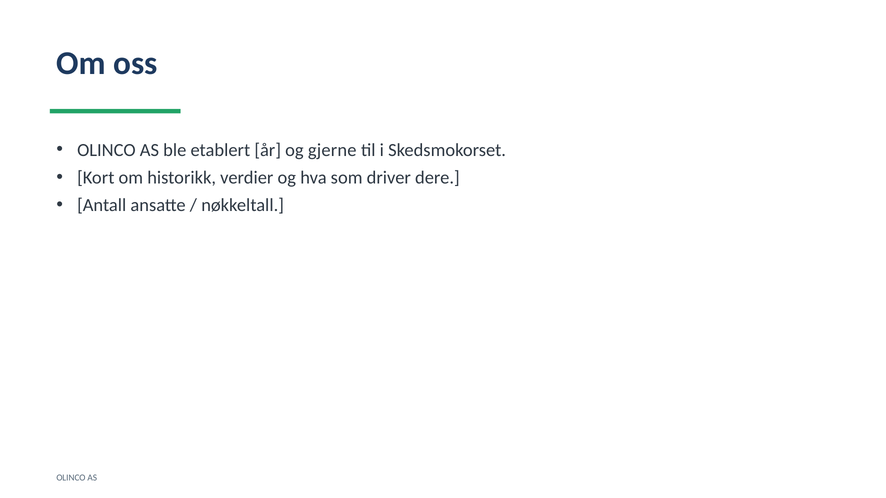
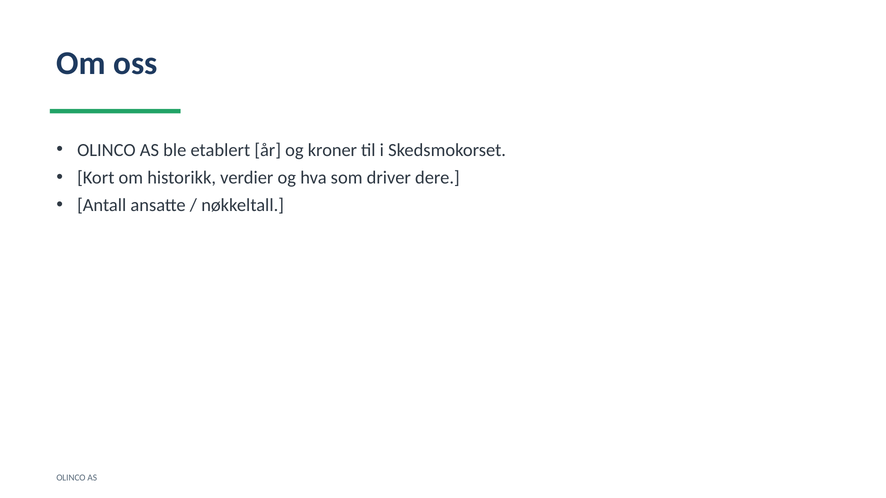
gjerne: gjerne -> kroner
